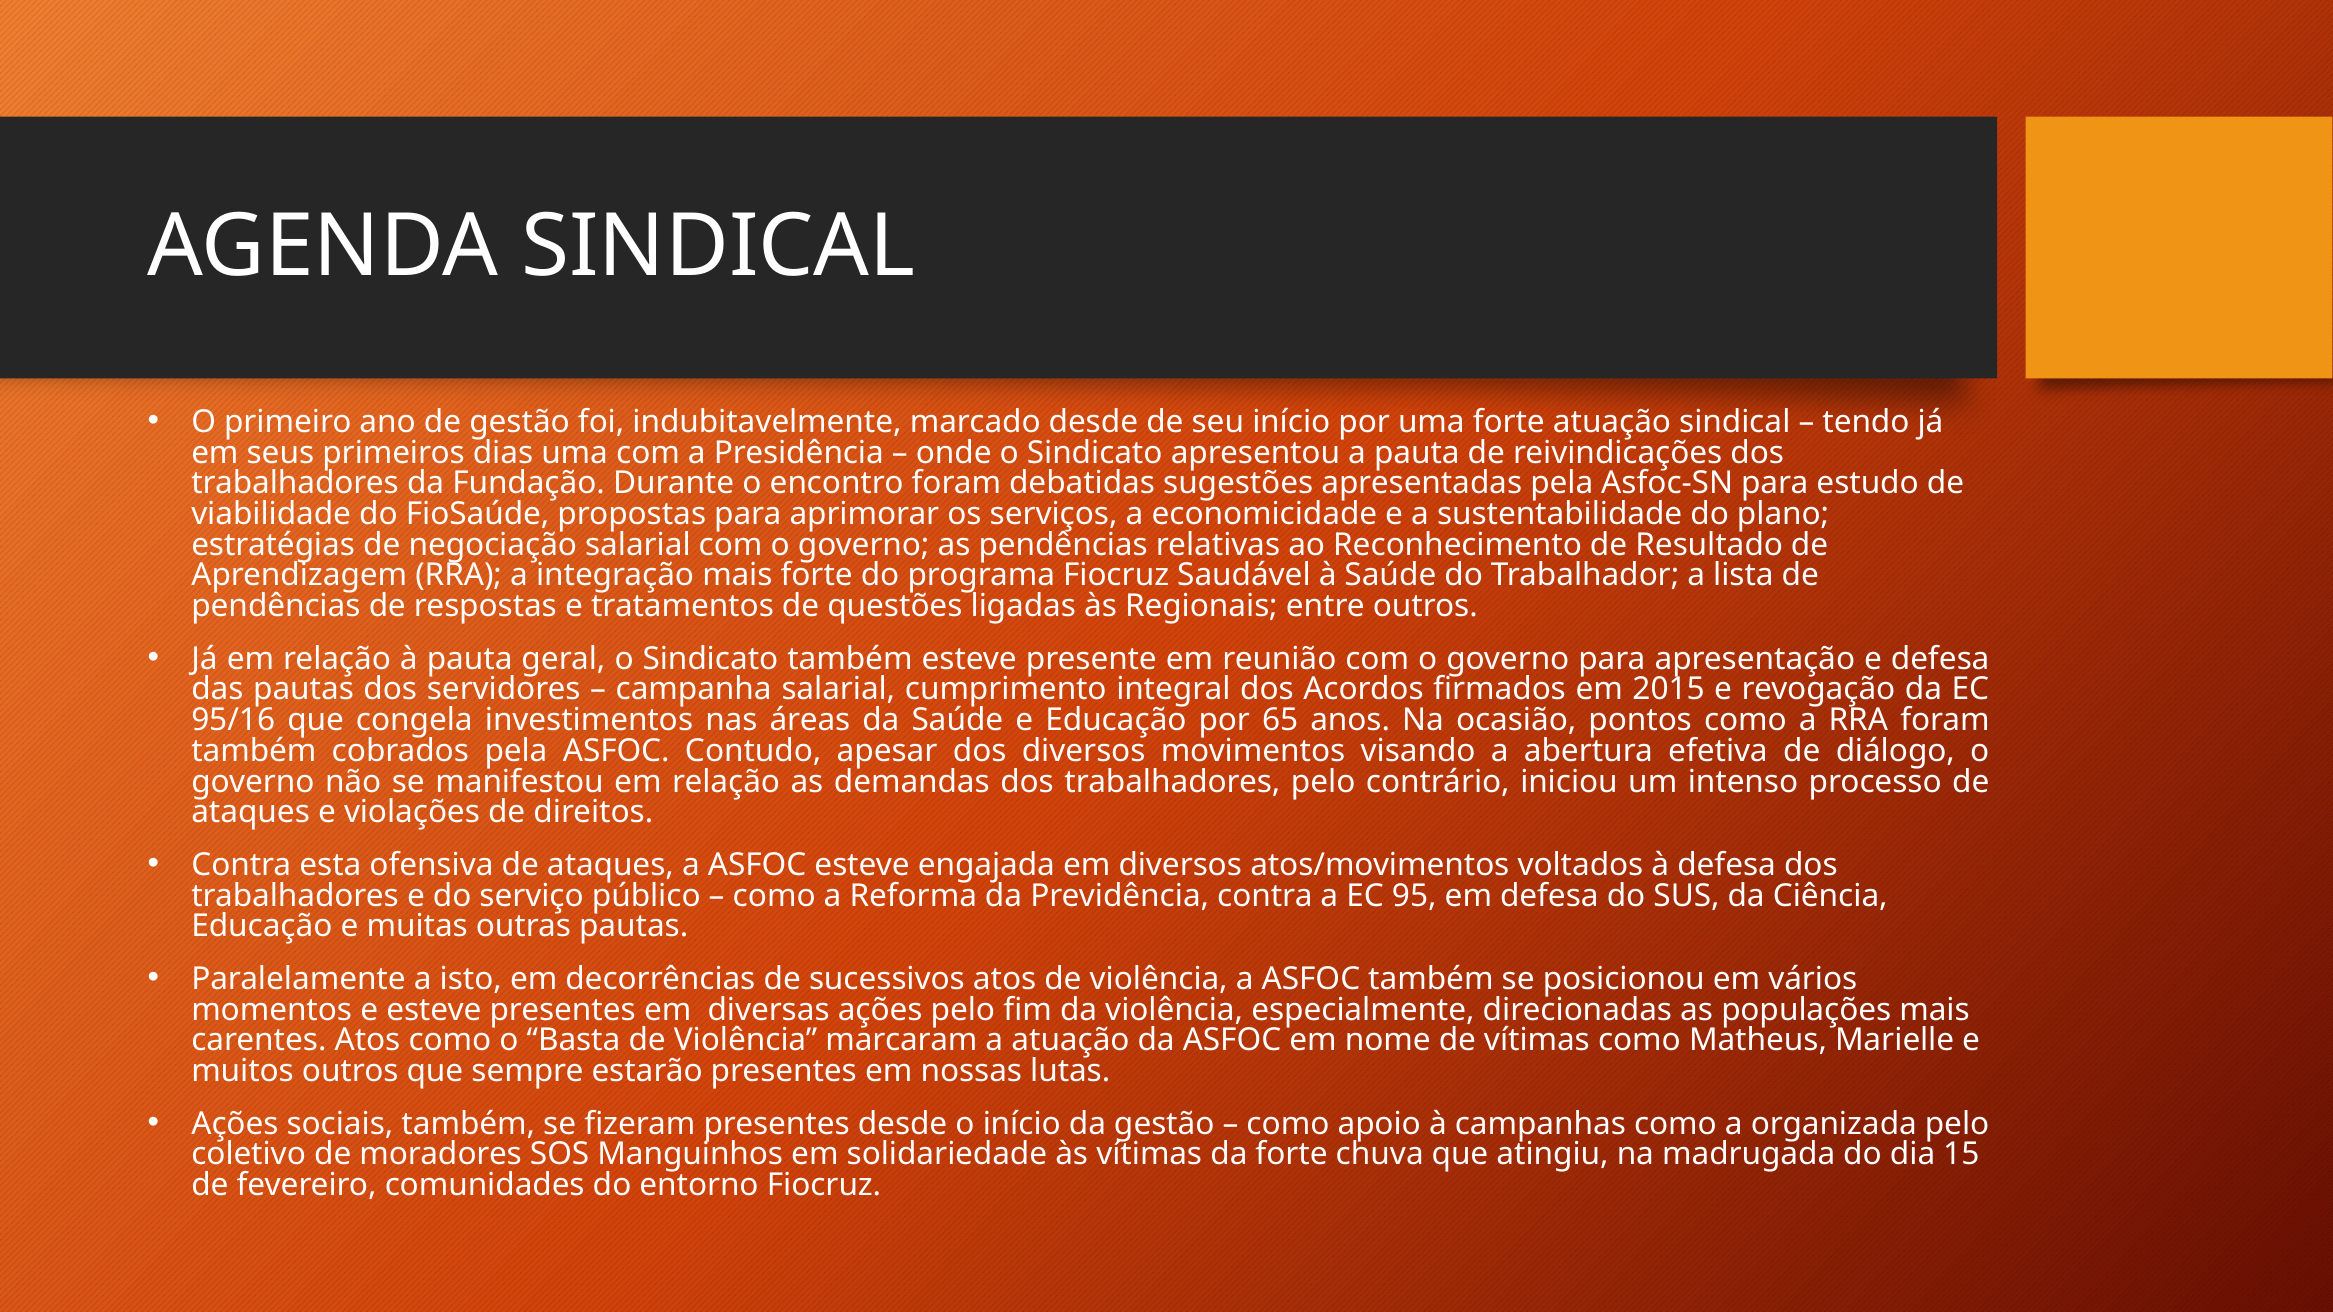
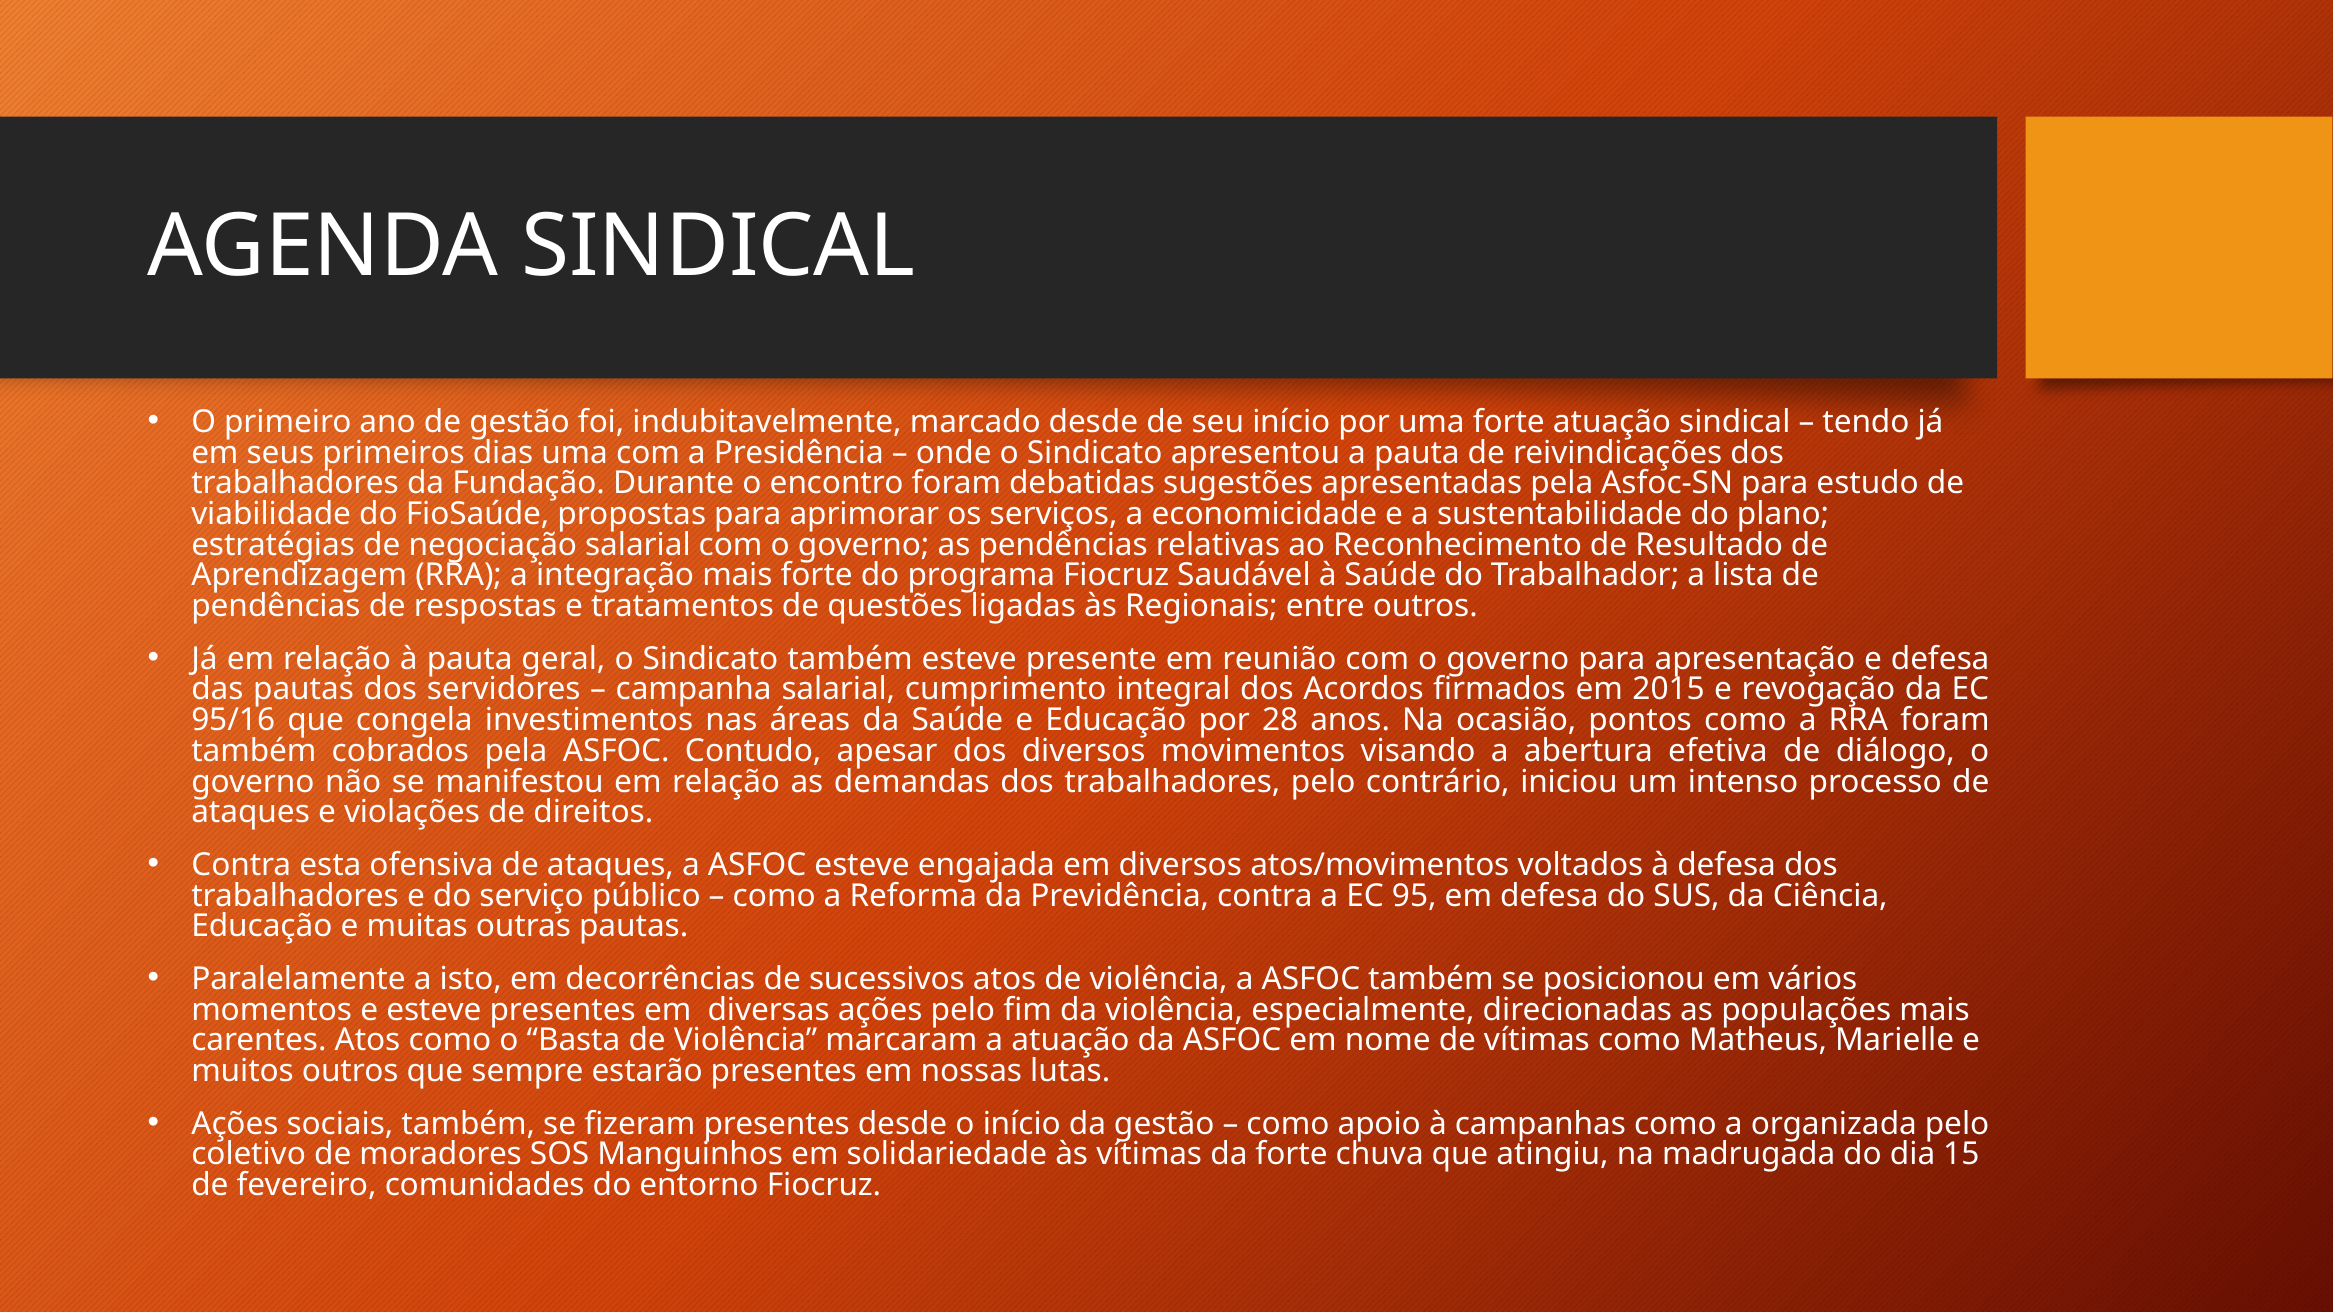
65: 65 -> 28
